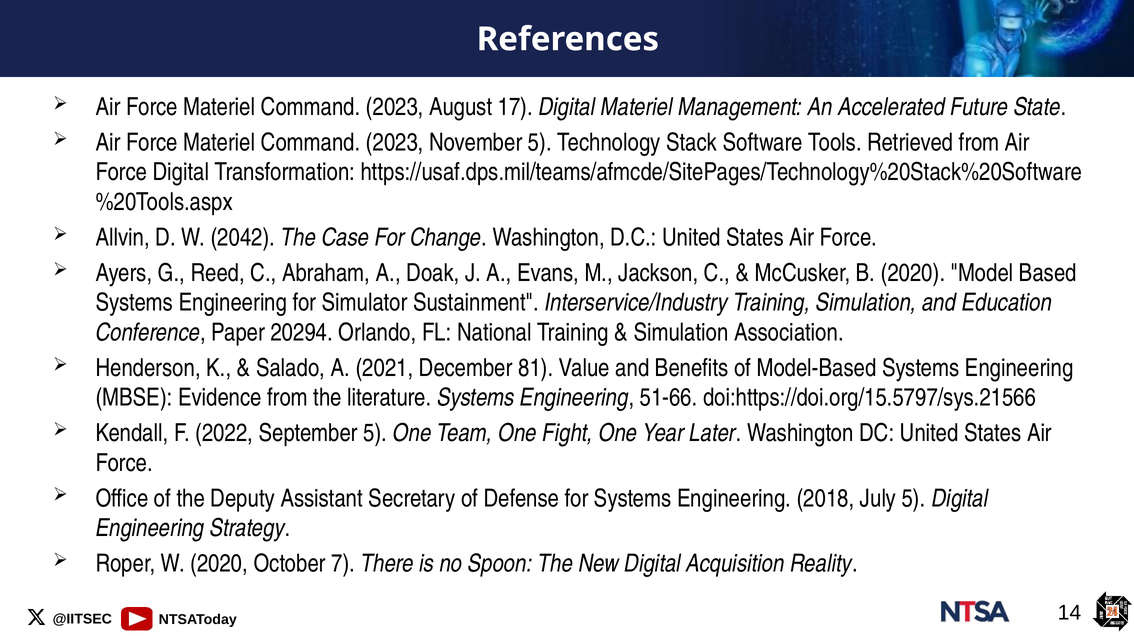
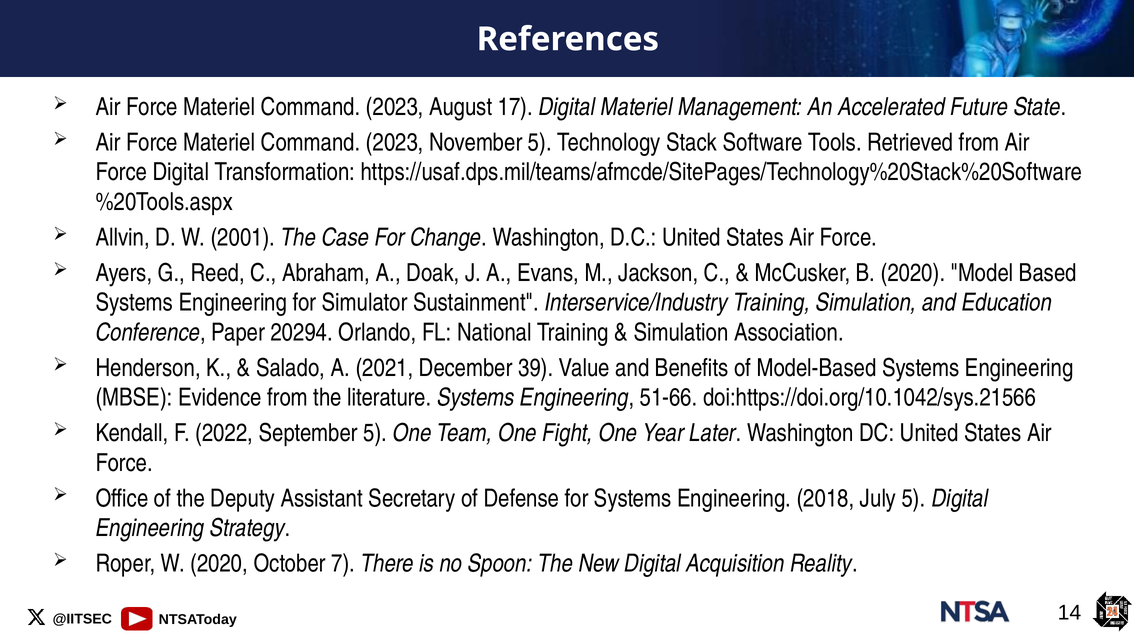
2042: 2042 -> 2001
81: 81 -> 39
doi:https://doi.org/15.5797/sys.21566: doi:https://doi.org/15.5797/sys.21566 -> doi:https://doi.org/10.1042/sys.21566
